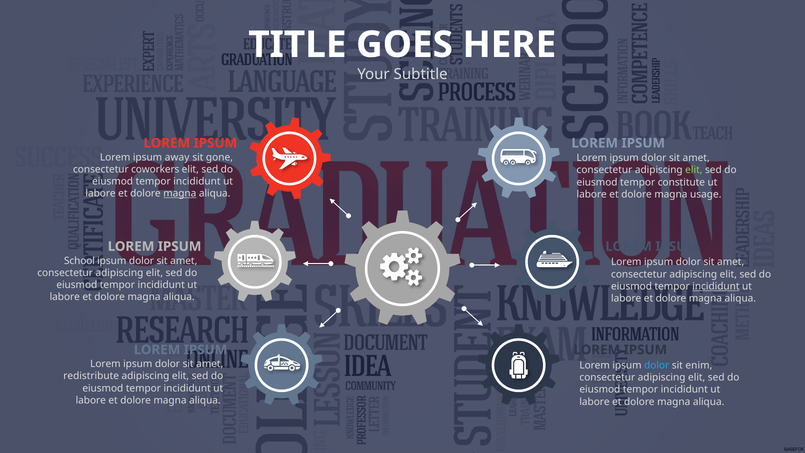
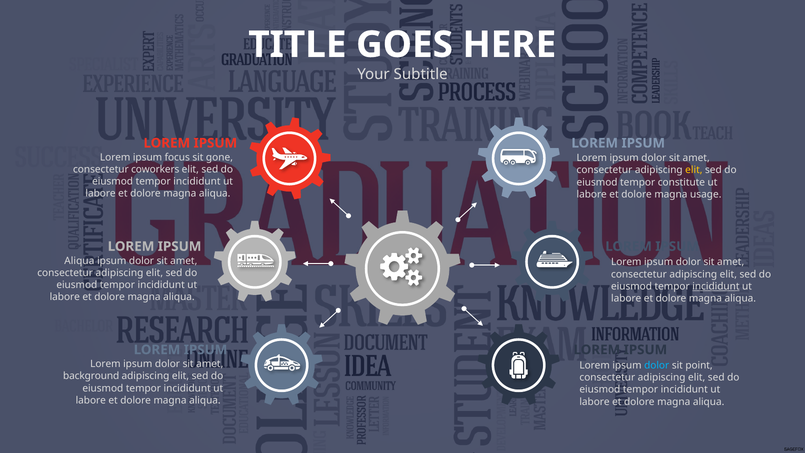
away: away -> focus
elit at (694, 170) colour: light green -> yellow
magna at (180, 193) underline: present -> none
School at (79, 261): School -> Aliqua
enim: enim -> point
redistribute: redistribute -> background
